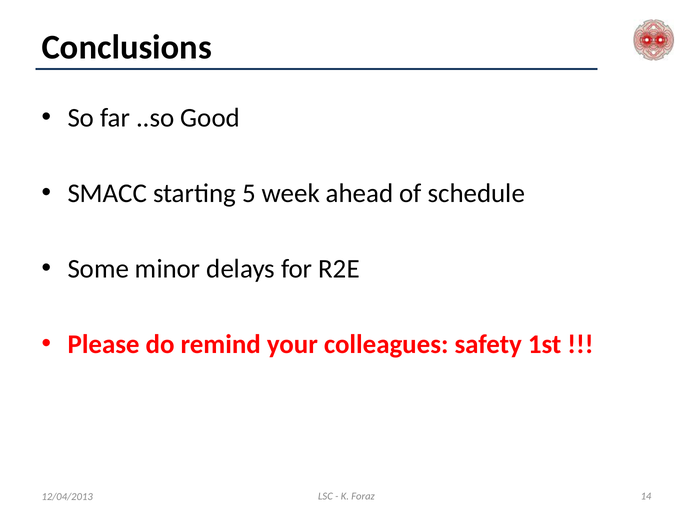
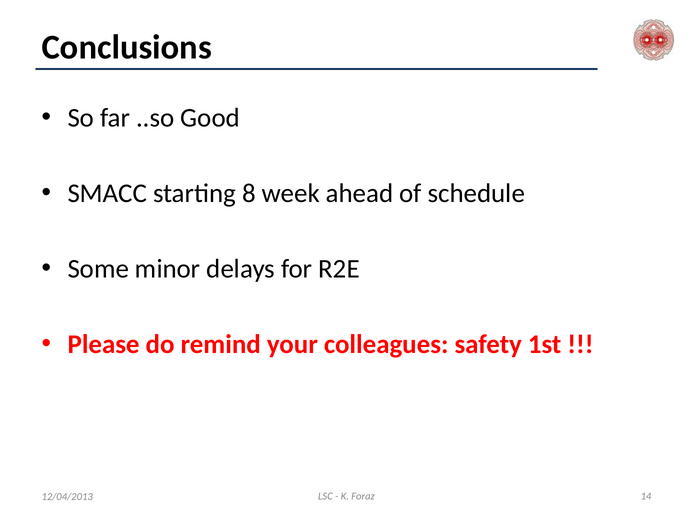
5: 5 -> 8
